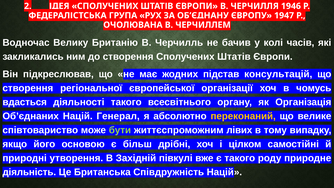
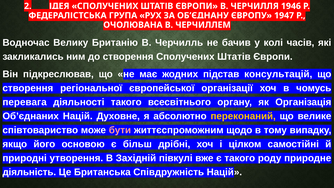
вдасться: вдасться -> перевага
Генерал: Генерал -> Духовне
бути colour: light green -> pink
лівих: лівих -> щодо
